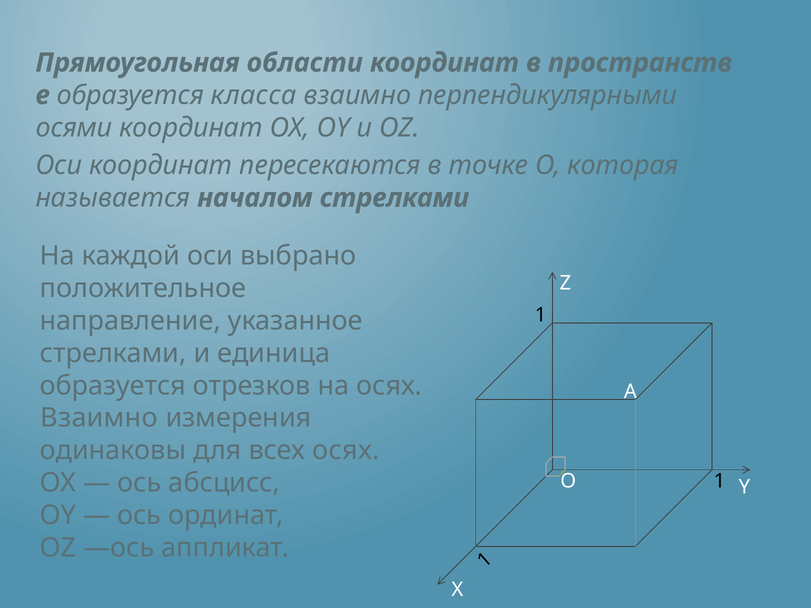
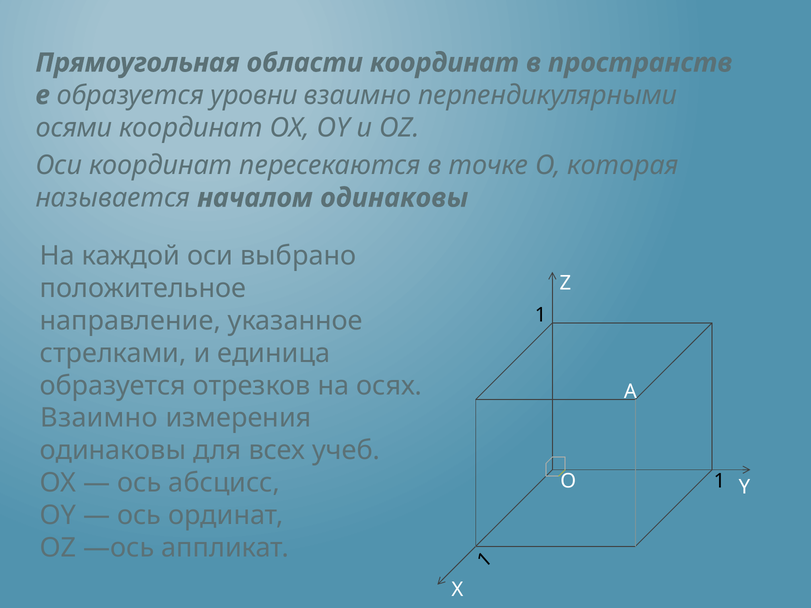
класса: класса -> уровни
началом стрелками: стрелками -> одинаковы
всех осях: осях -> учеб
